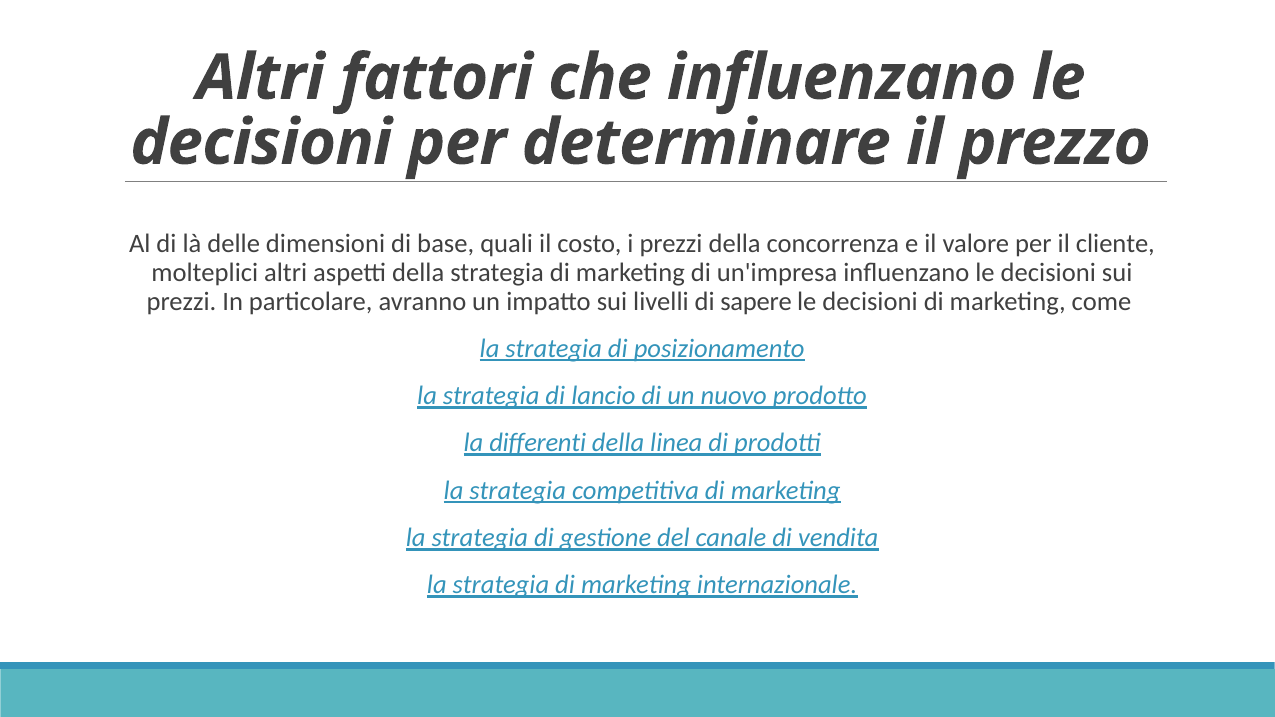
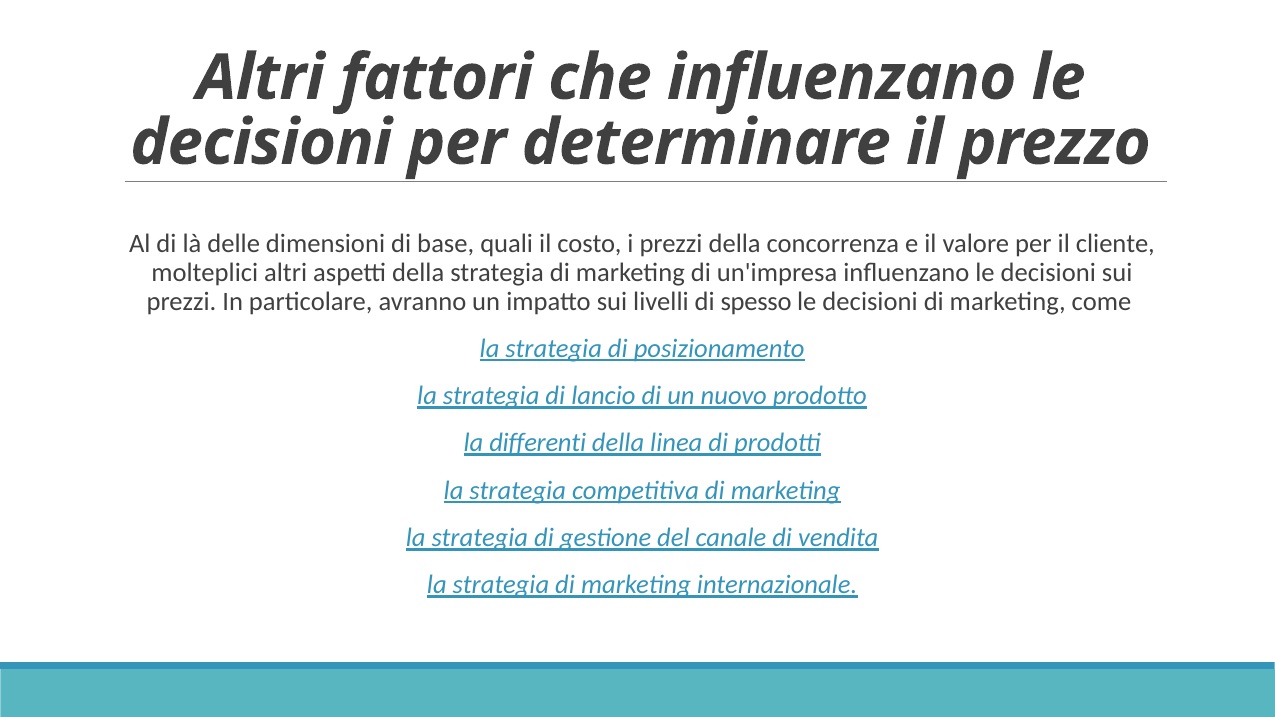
sapere: sapere -> spesso
